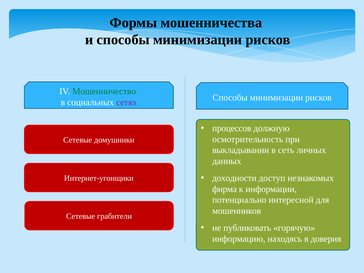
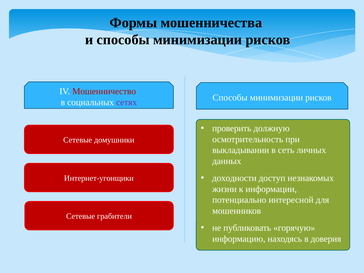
Мошенничество colour: green -> red
процессов: процессов -> проверить
фирма: фирма -> жизни
